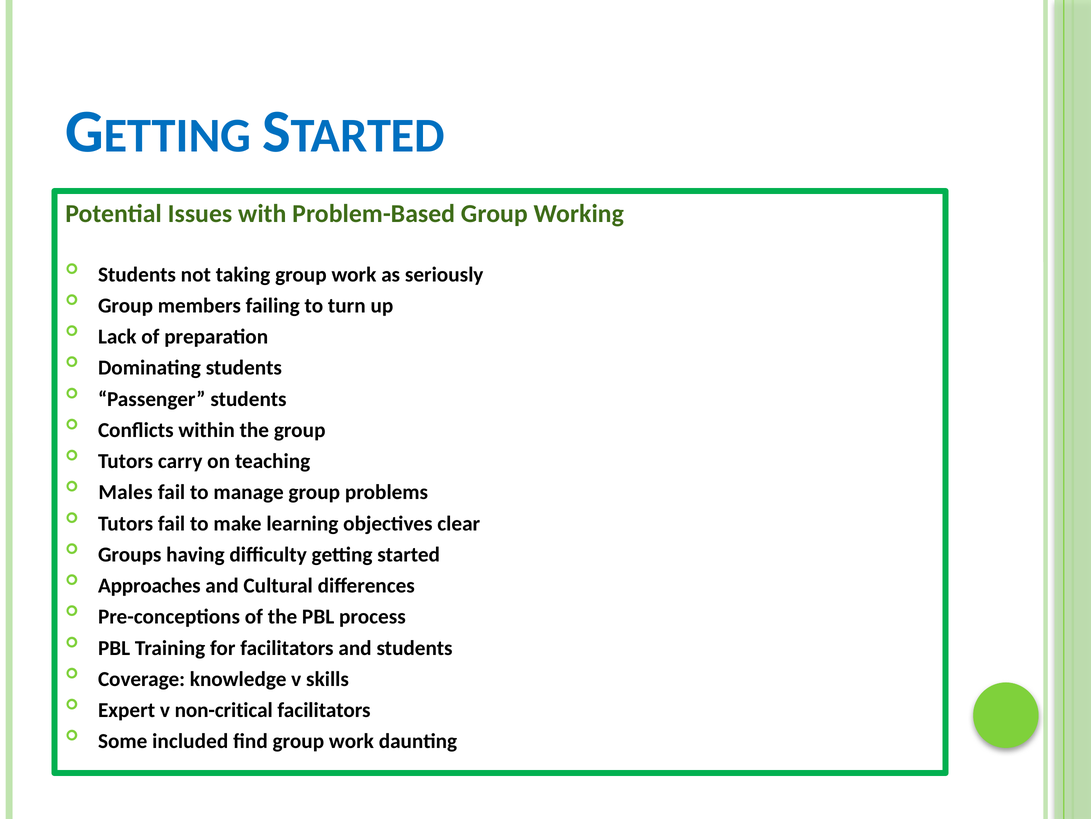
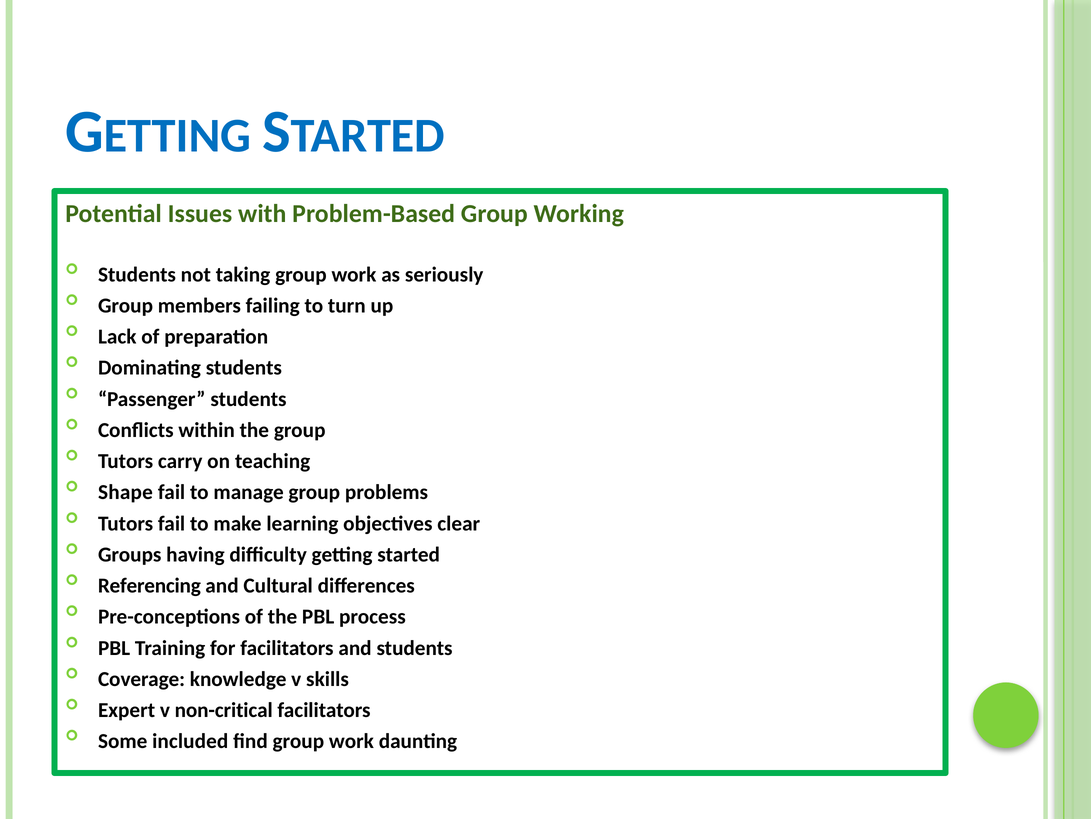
Males: Males -> Shape
Approaches: Approaches -> Referencing
